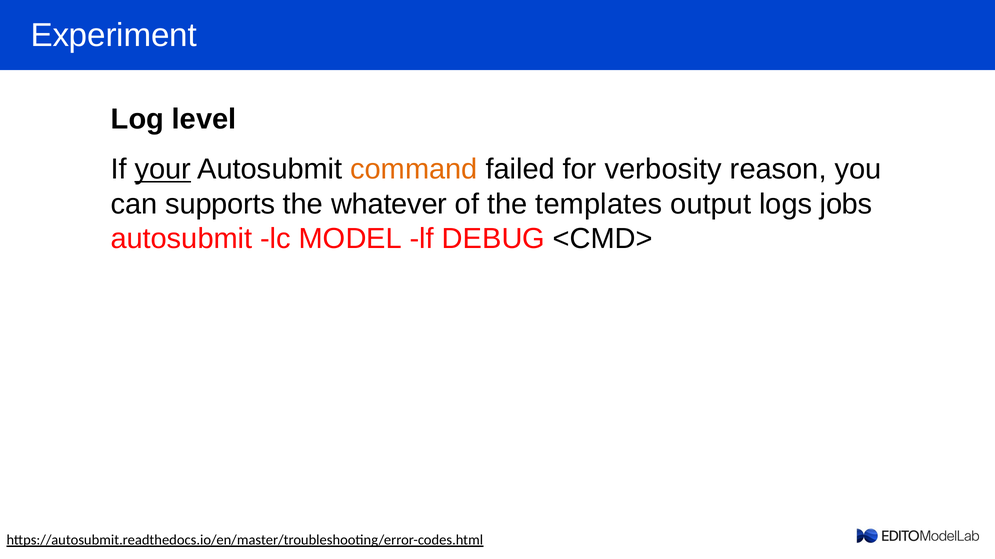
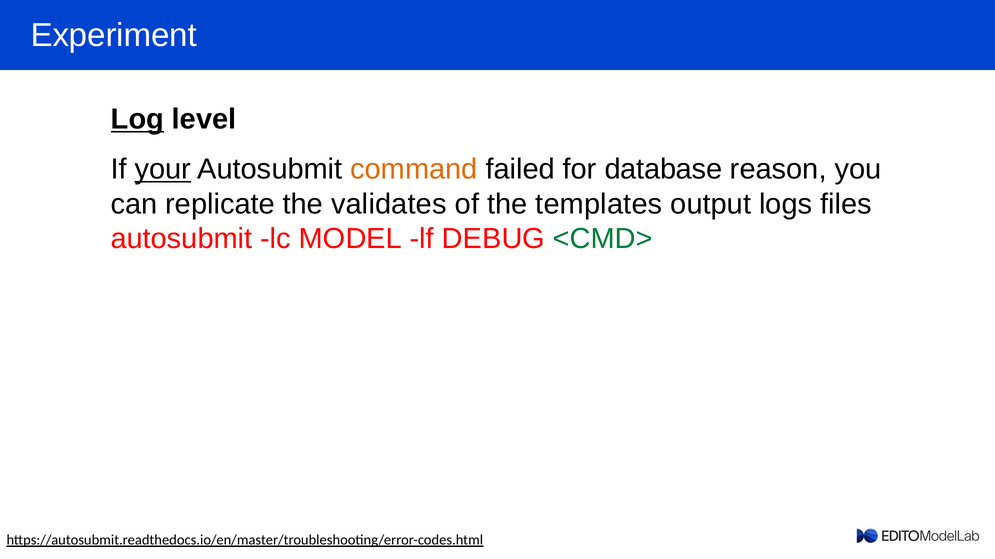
Log underline: none -> present
verbosity: verbosity -> database
supports: supports -> replicate
whatever: whatever -> validates
jobs: jobs -> files
<CMD> colour: black -> green
